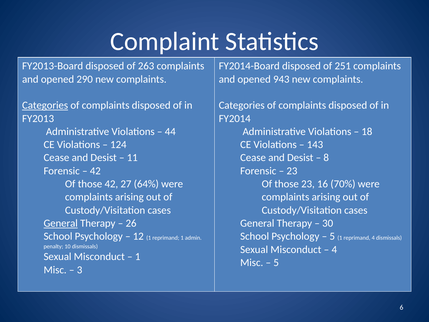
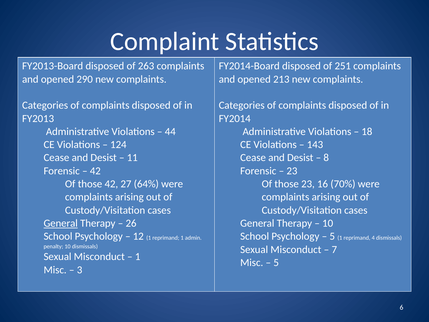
943: 943 -> 213
Categories at (45, 105) underline: present -> none
30 at (328, 223): 30 -> 10
4 at (334, 249): 4 -> 7
